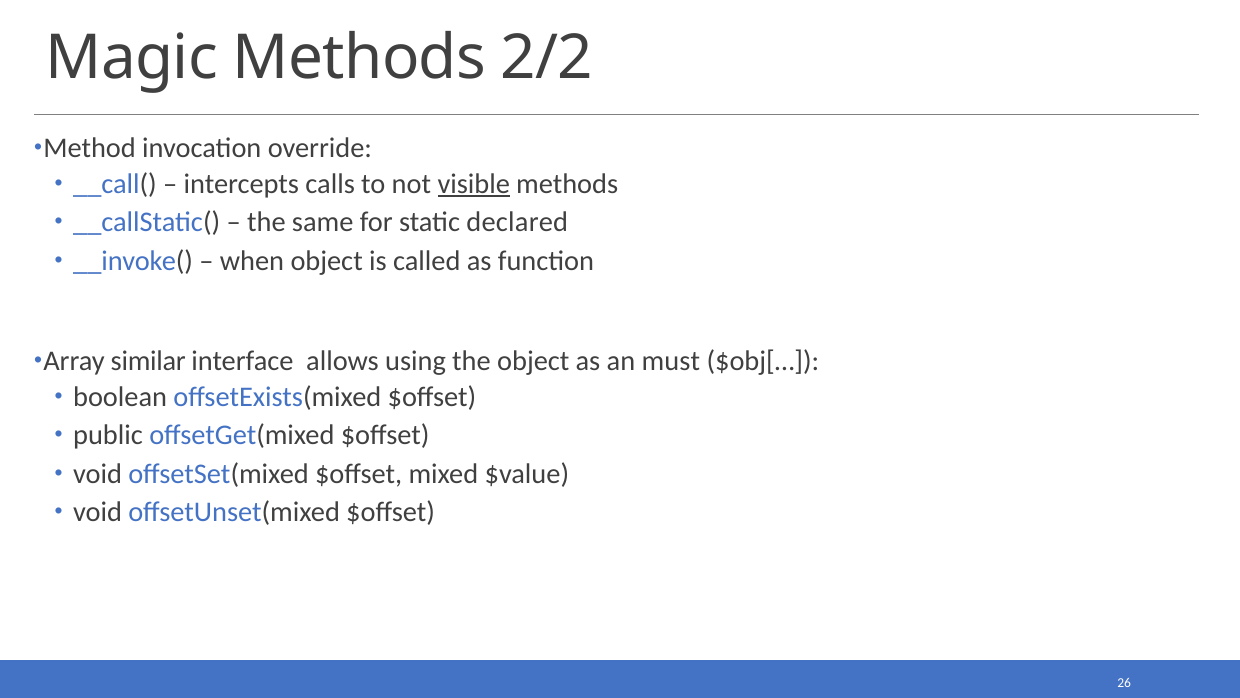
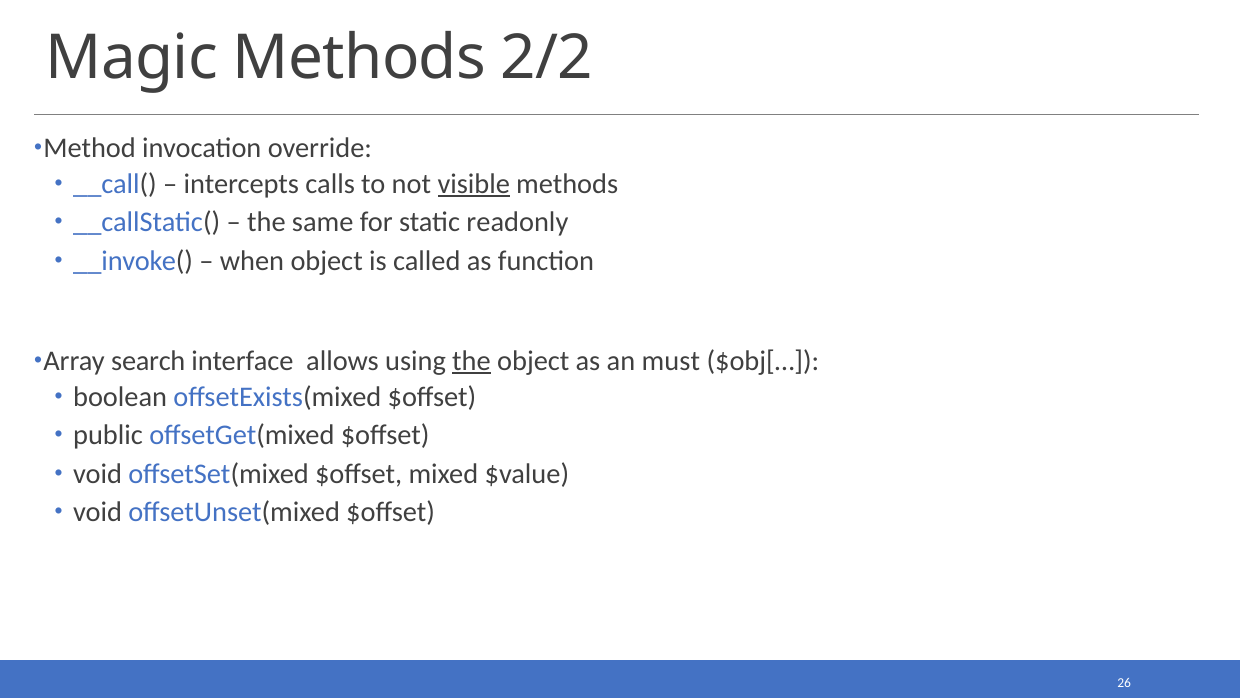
declared: declared -> readonly
similar: similar -> search
the at (472, 361) underline: none -> present
